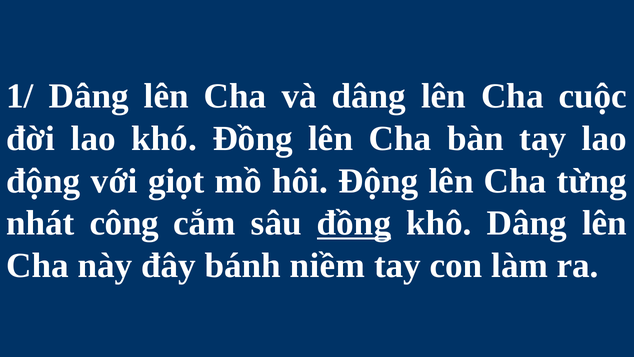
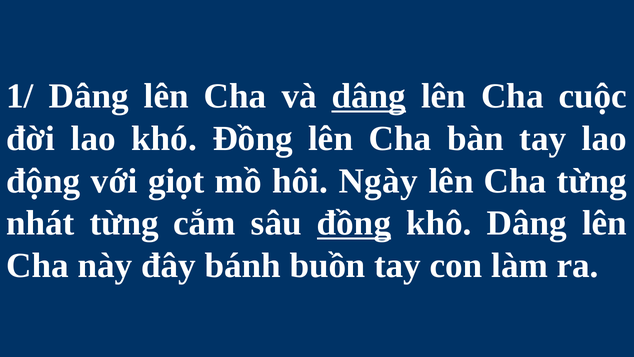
dâng at (369, 96) underline: none -> present
hôi Động: Động -> Ngày
nhát công: công -> từng
niềm: niềm -> buồn
